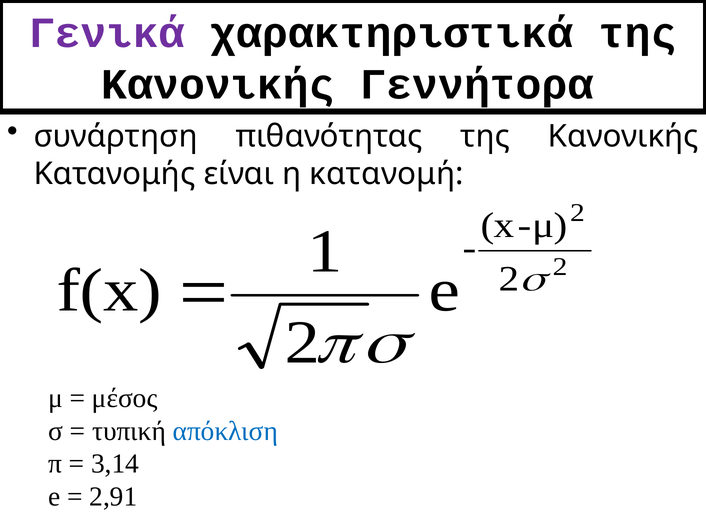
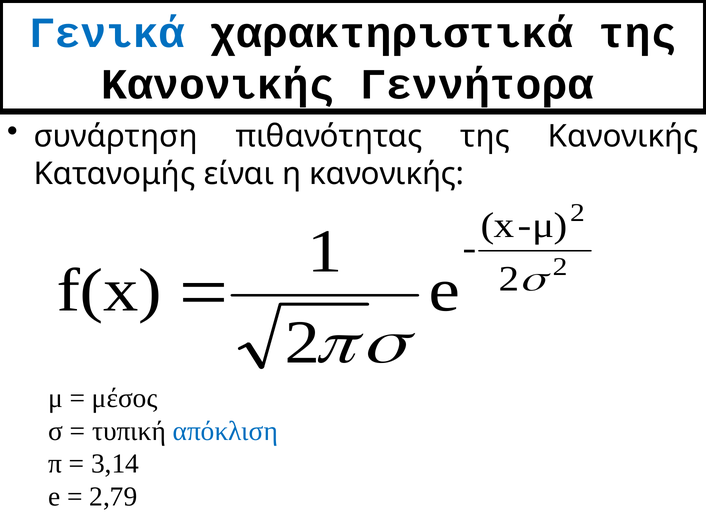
Γενικά colour: purple -> blue
η κατανομή: κατανομή -> κανονικής
2,91: 2,91 -> 2,79
